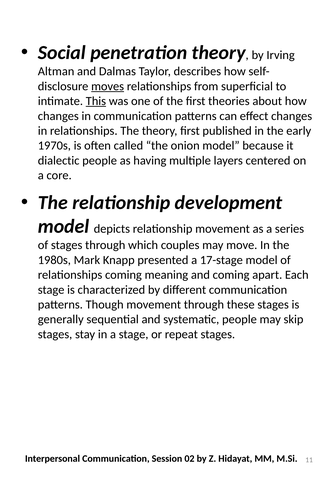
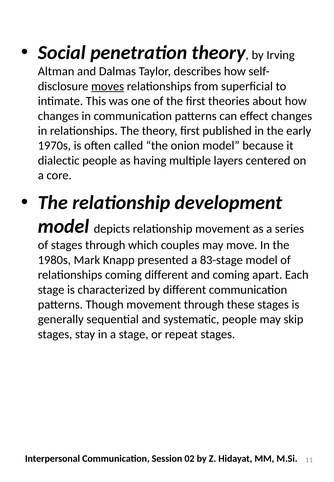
This underline: present -> none
17-stage: 17-stage -> 83-stage
coming meaning: meaning -> different
